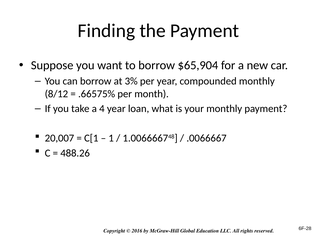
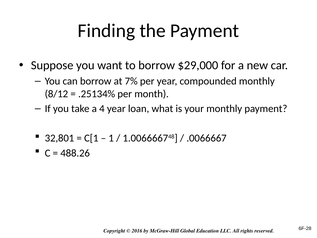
$65,904: $65,904 -> $29,000
3%: 3% -> 7%
.66575%: .66575% -> .25134%
20,007: 20,007 -> 32,801
